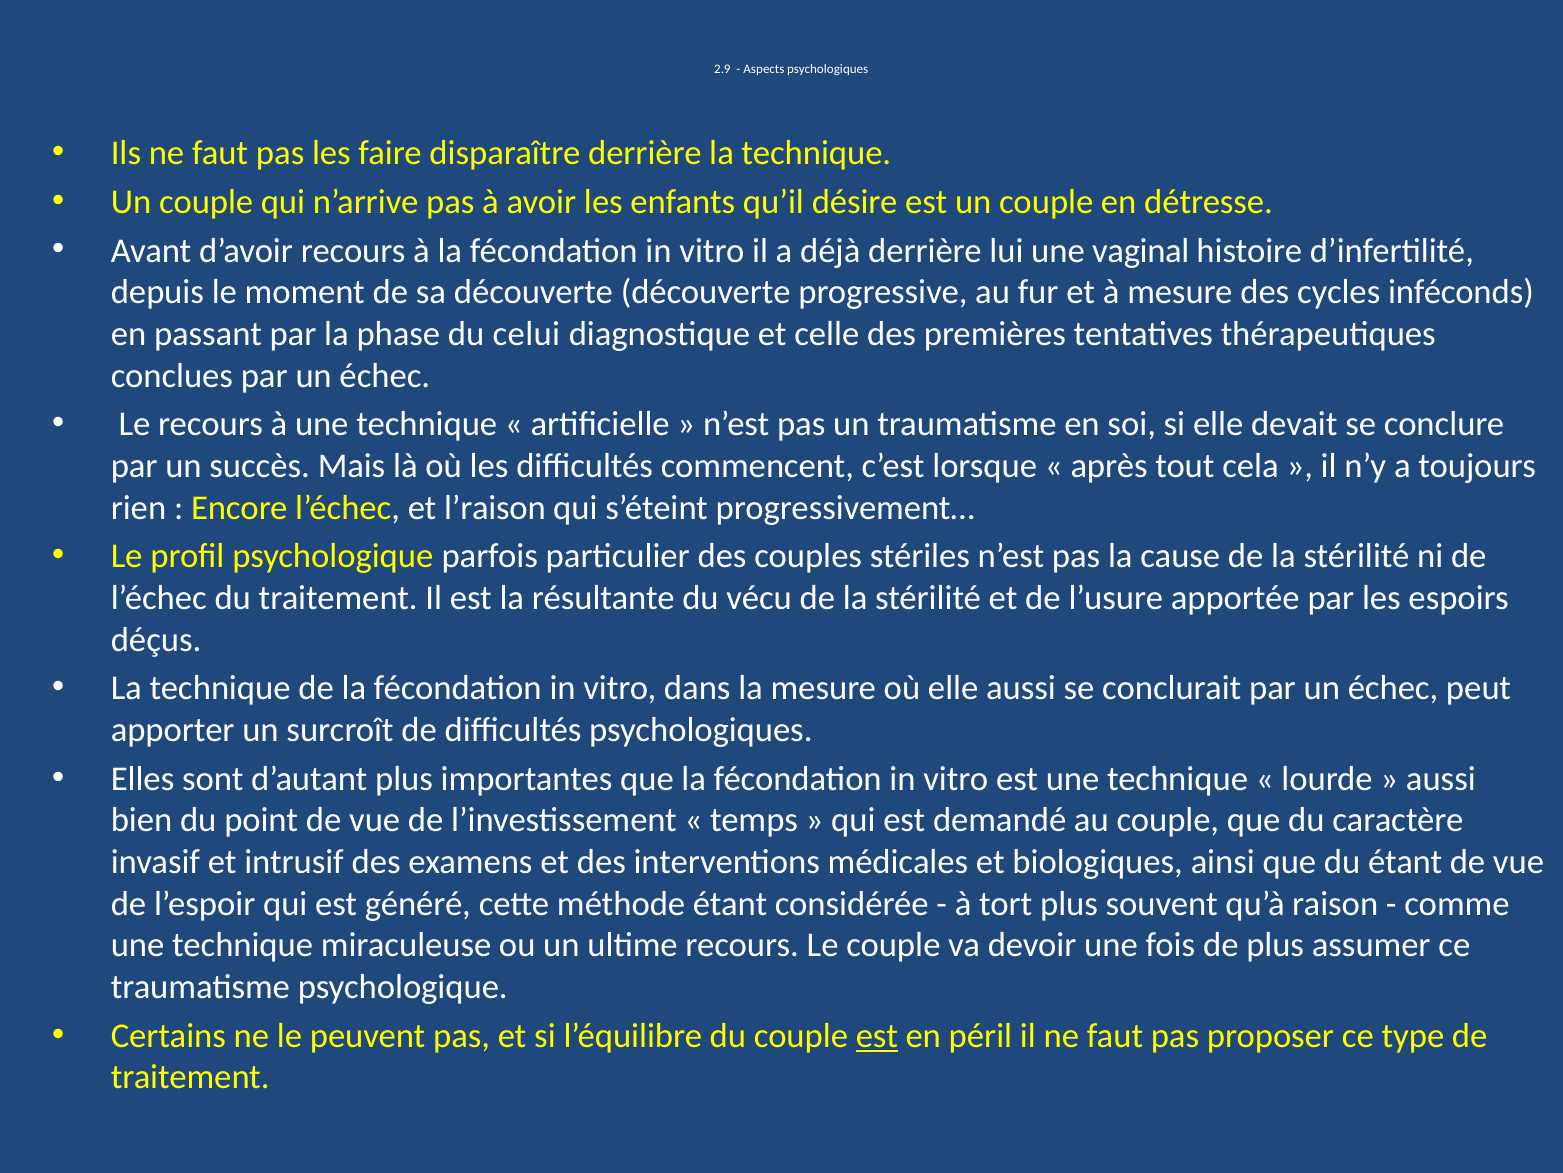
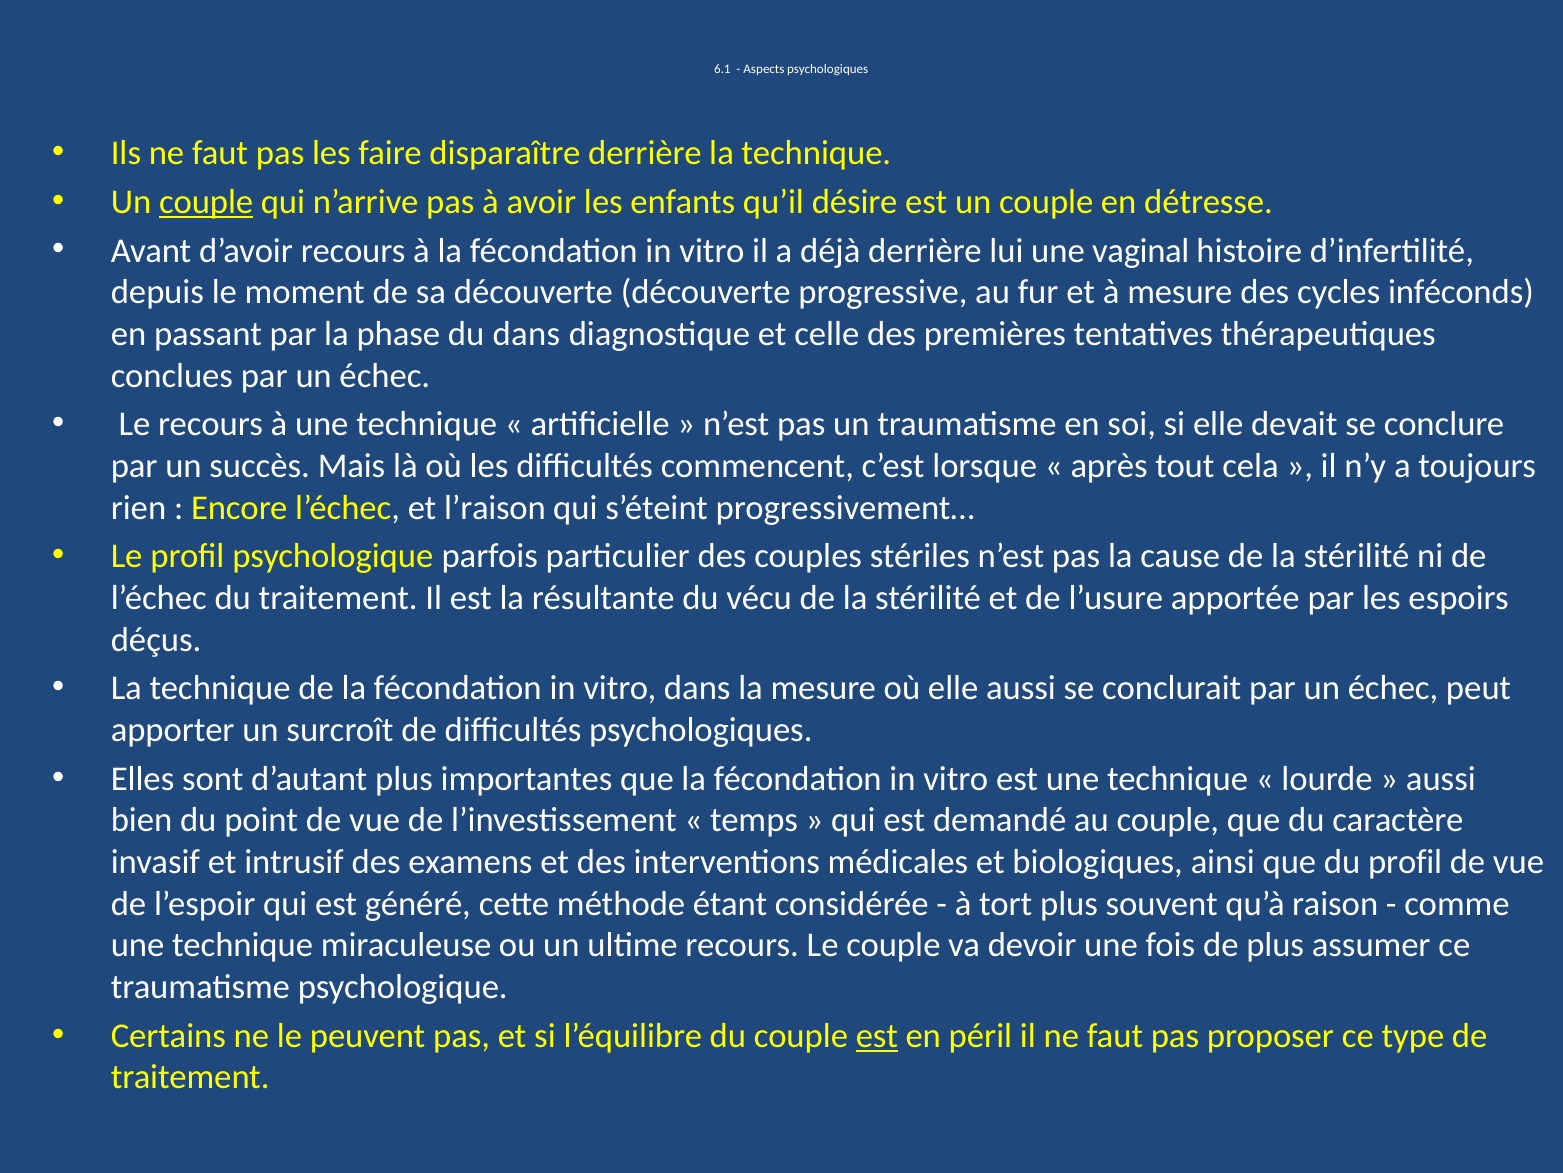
2.9: 2.9 -> 6.1
couple at (206, 202) underline: none -> present
du celui: celui -> dans
du étant: étant -> profil
